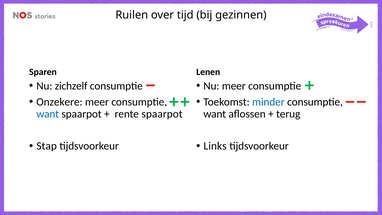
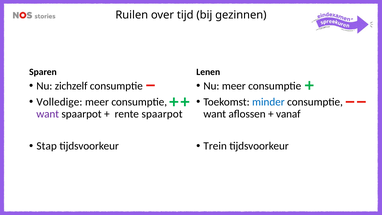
Onzekere: Onzekere -> Volledige
want at (48, 114) colour: blue -> purple
terug: terug -> vanaf
Links: Links -> Trein
